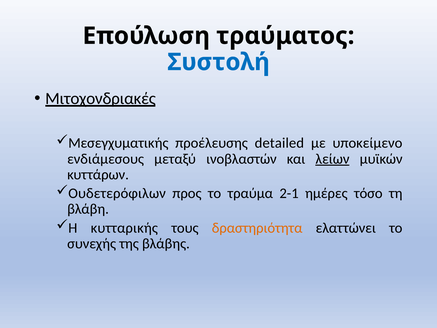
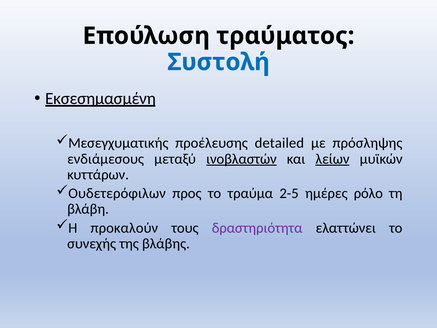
Μιτοχονδριακές: Μιτοχονδριακές -> Εκσεσημασμένη
υποκείμενο: υποκείμενο -> πρόσληψης
ινοβλαστών underline: none -> present
2-1: 2-1 -> 2-5
τόσο: τόσο -> ρόλο
κυτταρικής: κυτταρικής -> προκαλούν
δραστηριότητα colour: orange -> purple
